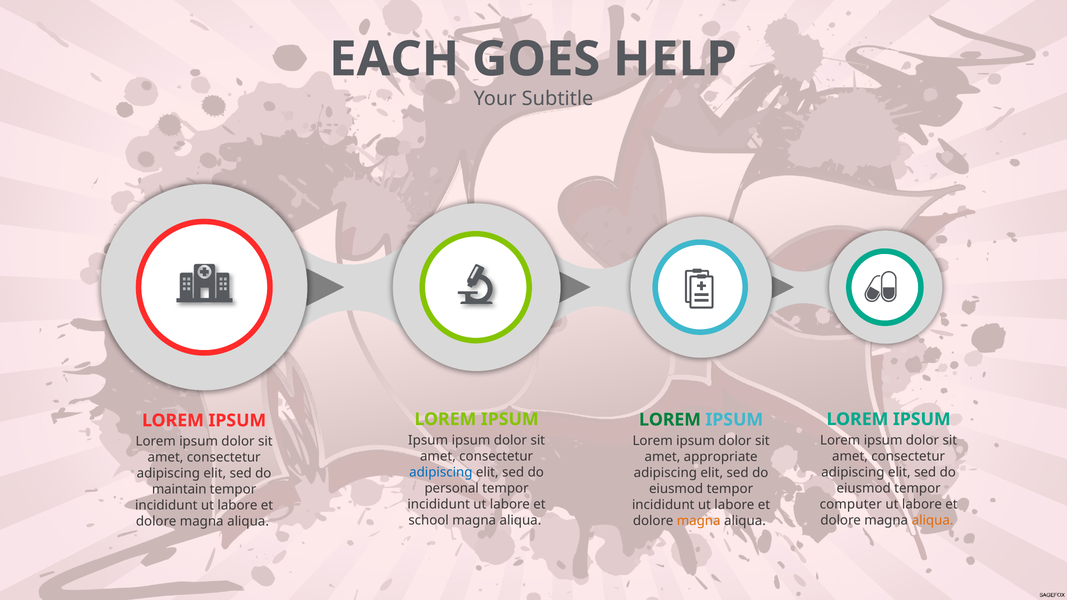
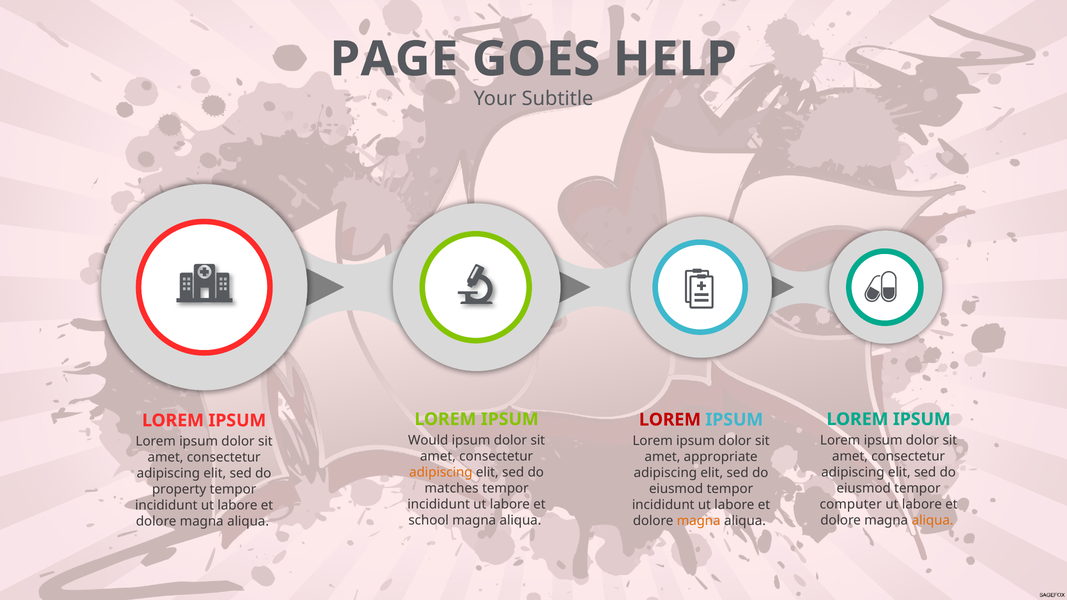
EACH: EACH -> PAGE
LOREM at (670, 420) colour: green -> red
Ipsum at (428, 440): Ipsum -> Would
adipiscing at (441, 472) colour: blue -> orange
personal: personal -> matches
maintain: maintain -> property
